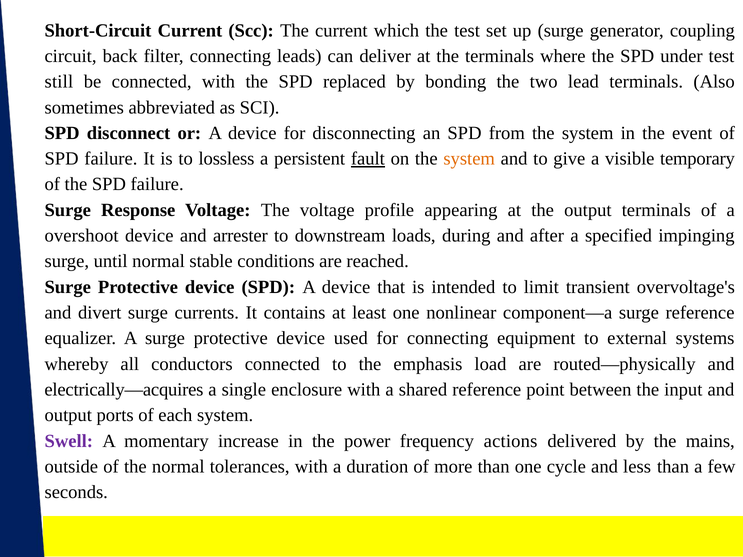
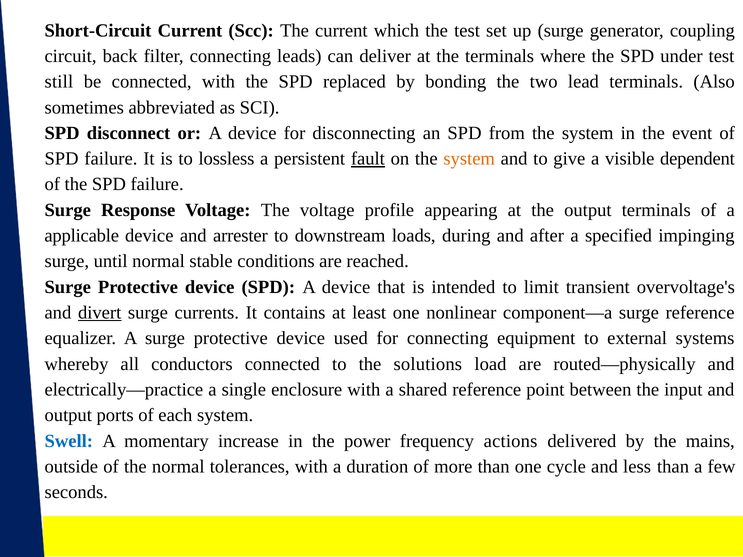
temporary: temporary -> dependent
overshoot: overshoot -> applicable
divert underline: none -> present
emphasis: emphasis -> solutions
electrically—acquires: electrically—acquires -> electrically—practice
Swell colour: purple -> blue
